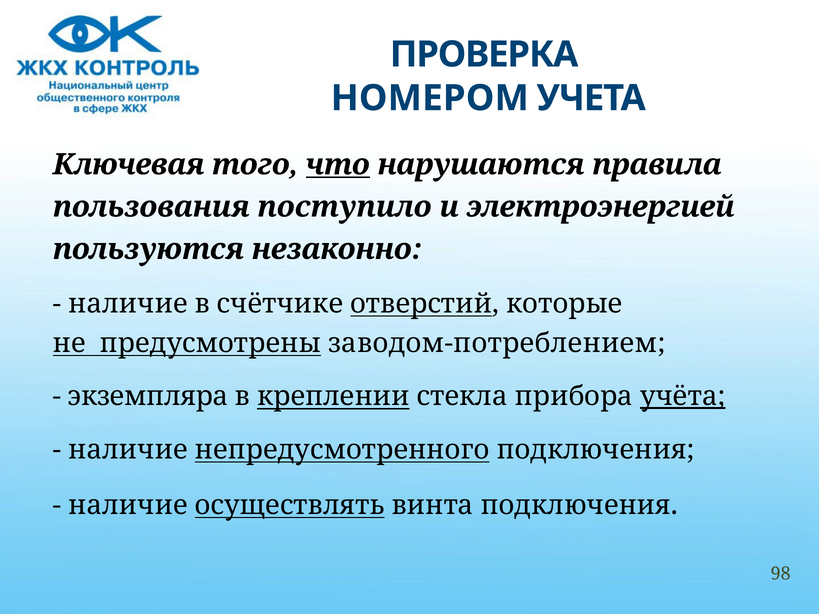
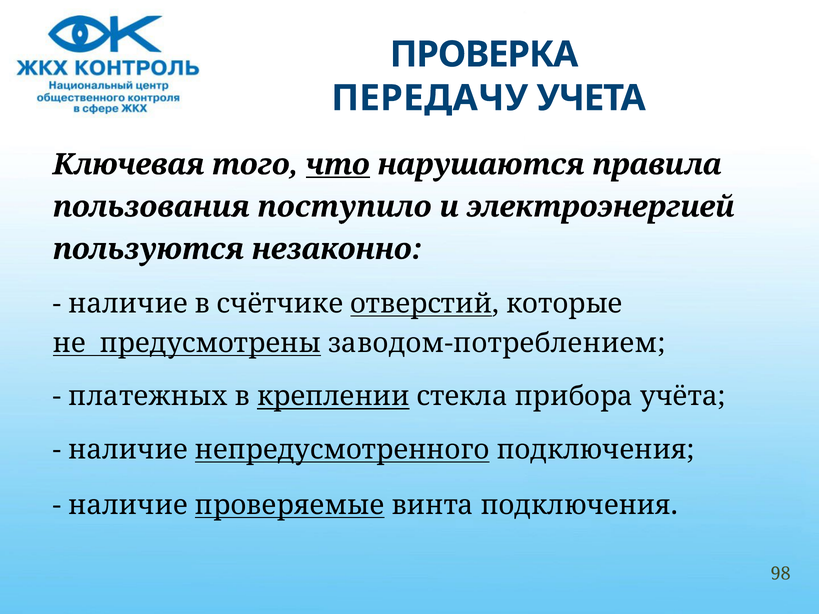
НОМЕРОМ: НОМЕРОМ -> ПЕРЕДАЧУ
экземпляра: экземпляра -> платежных
учёта underline: present -> none
осуществлять: осуществлять -> проверяемые
